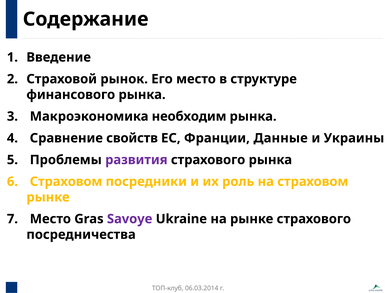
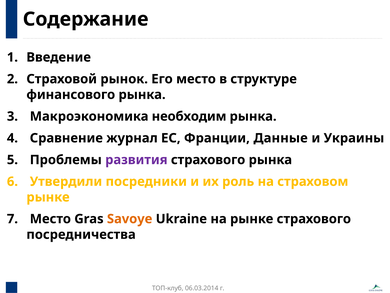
свойств: свойств -> журнал
Страховом at (66, 181): Страховом -> Утвердили
Savoye colour: purple -> orange
